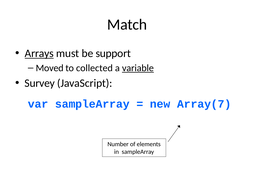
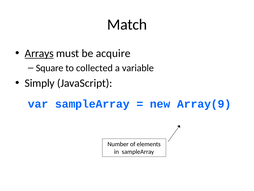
support: support -> acquire
Moved: Moved -> Square
variable underline: present -> none
Survey: Survey -> Simply
Array(7: Array(7 -> Array(9
